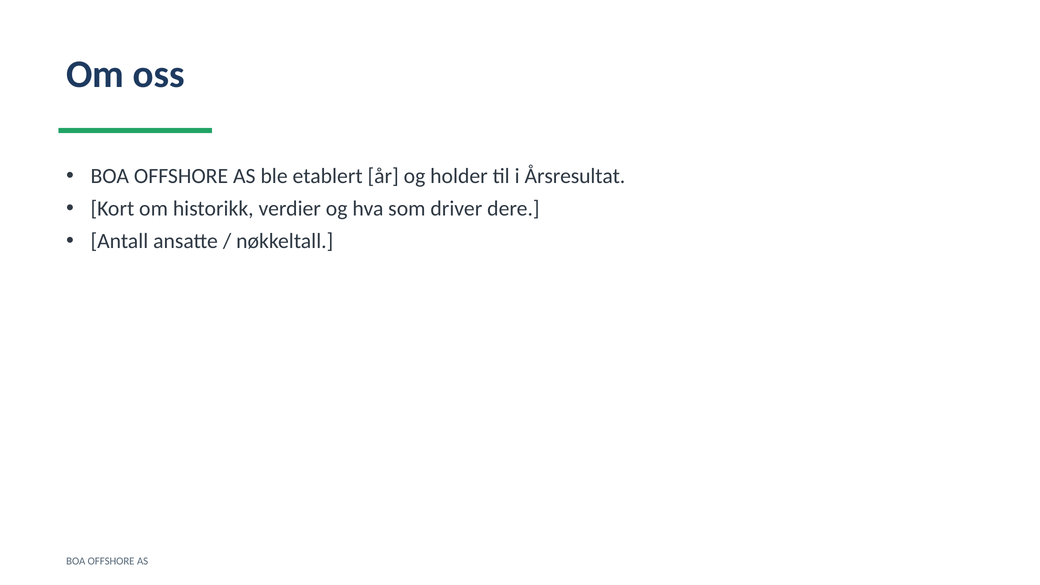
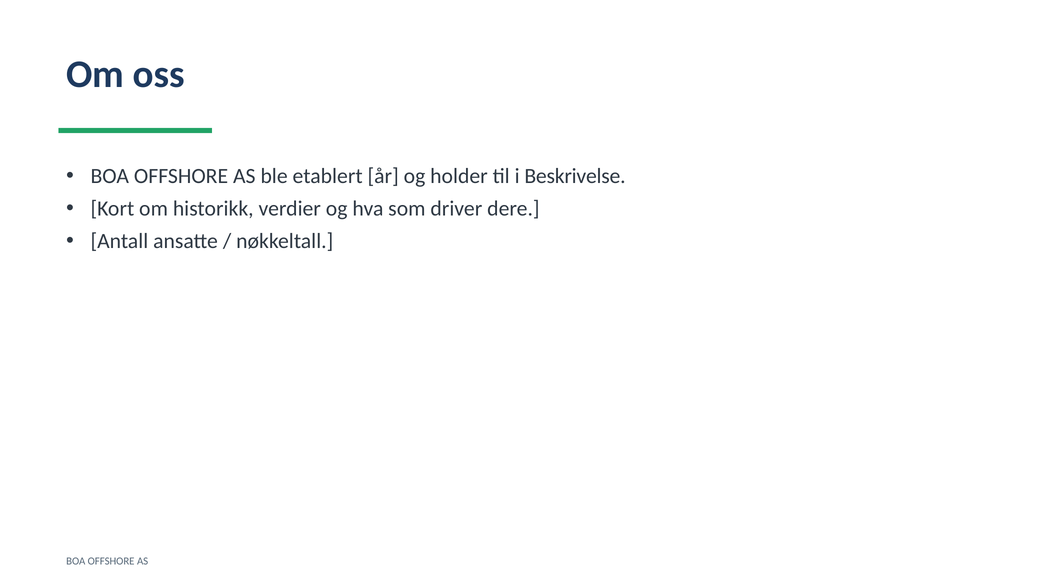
Årsresultat: Årsresultat -> Beskrivelse
